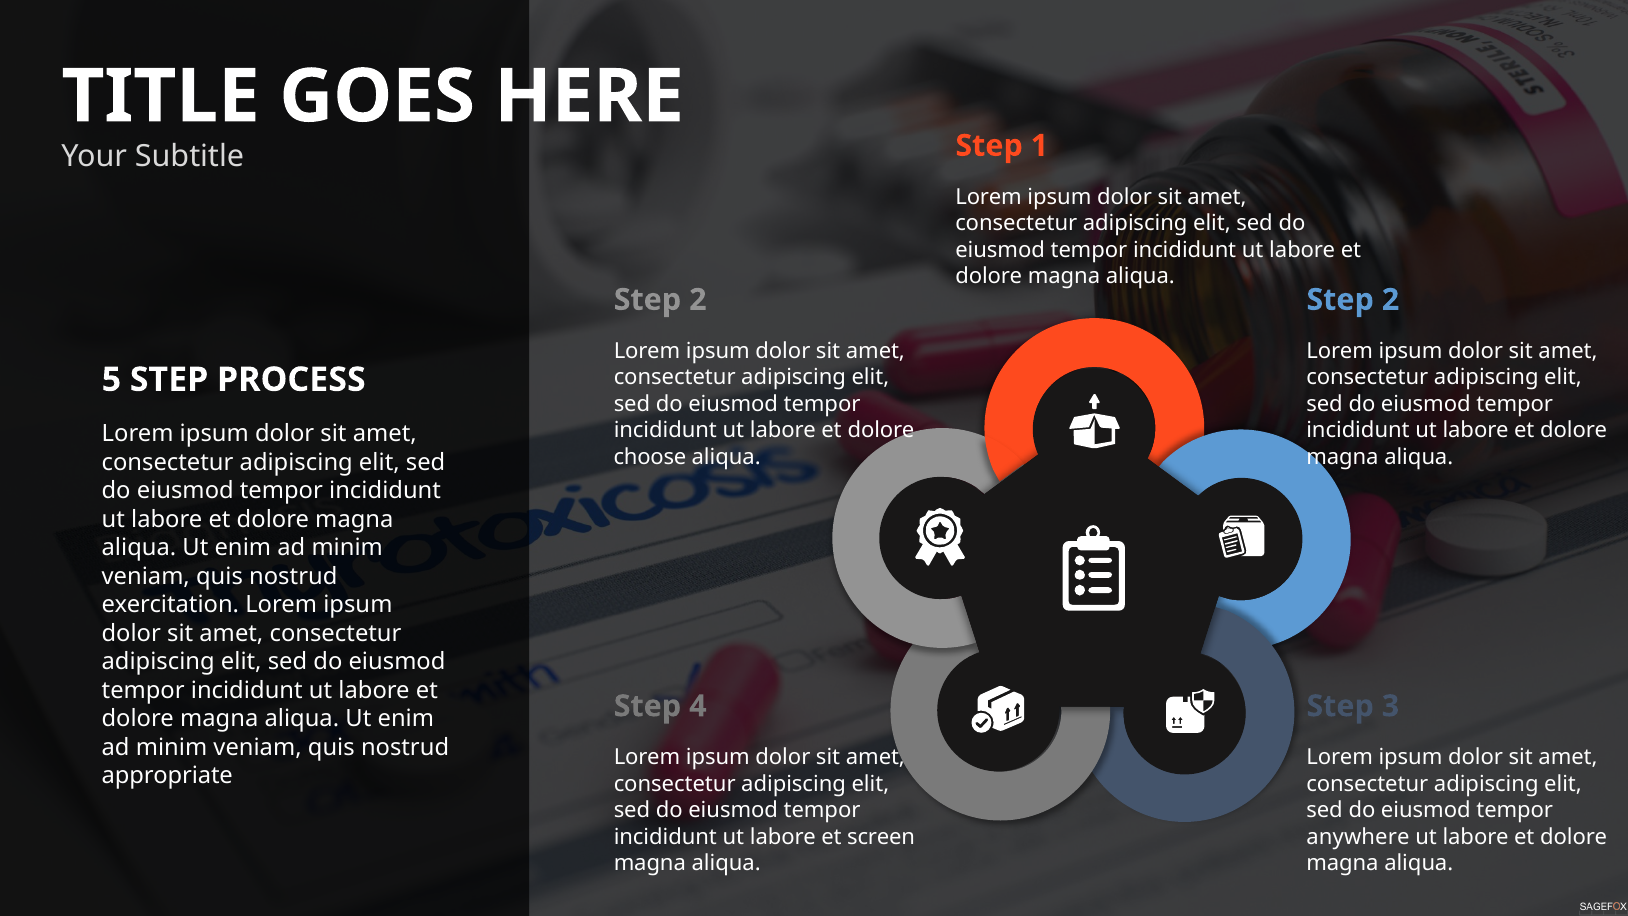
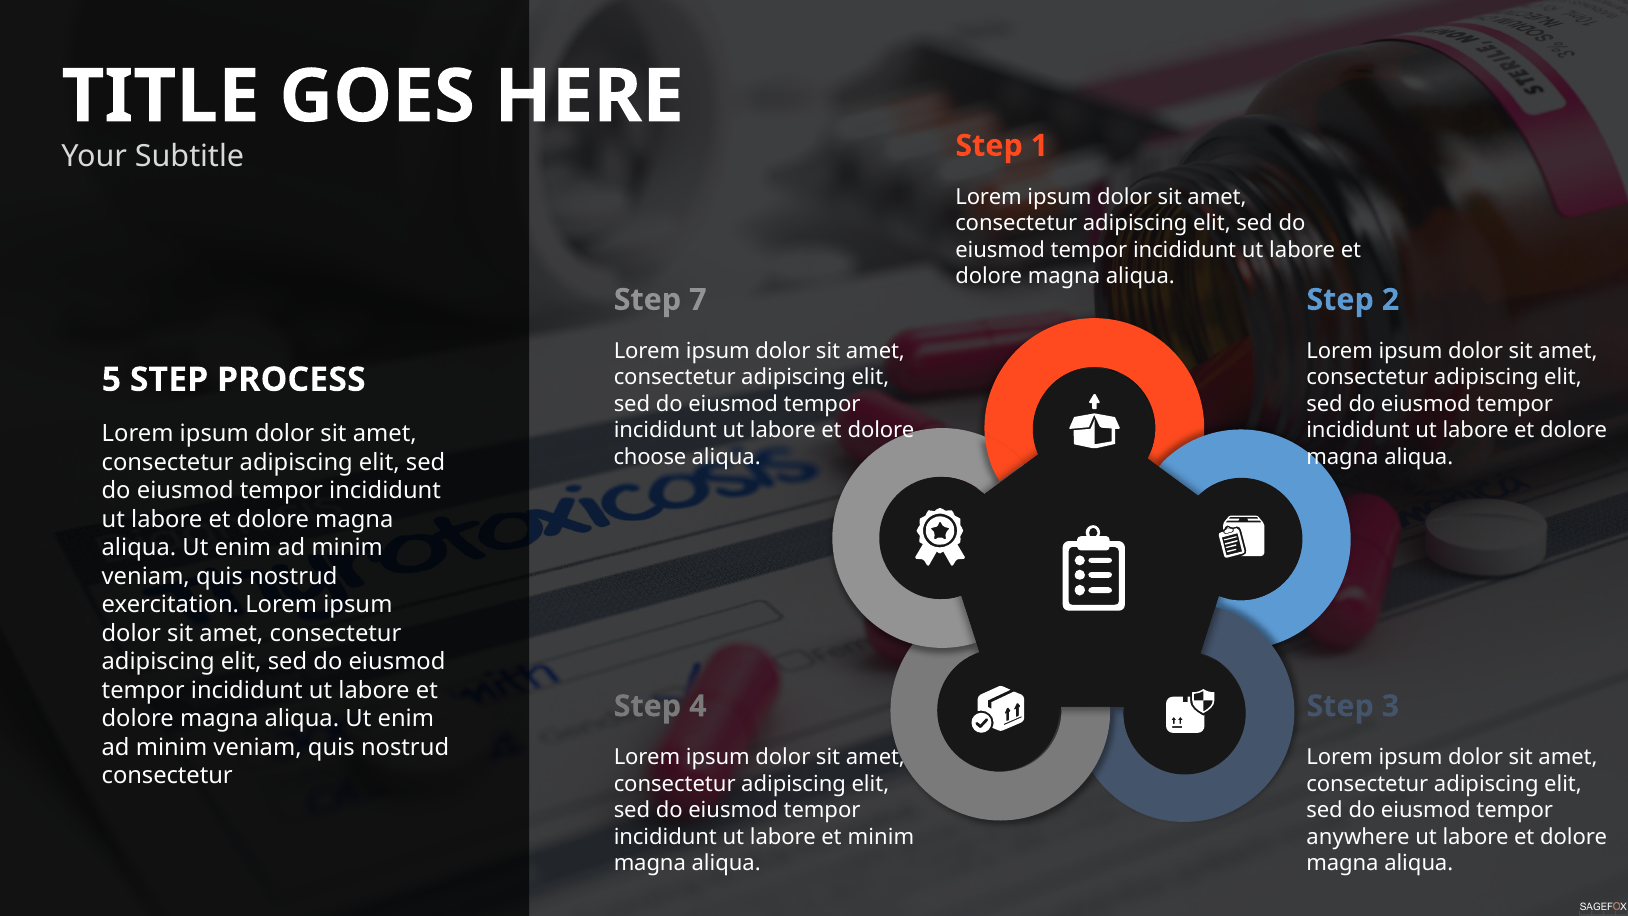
2 at (698, 300): 2 -> 7
appropriate at (167, 776): appropriate -> consectetur
et screen: screen -> minim
